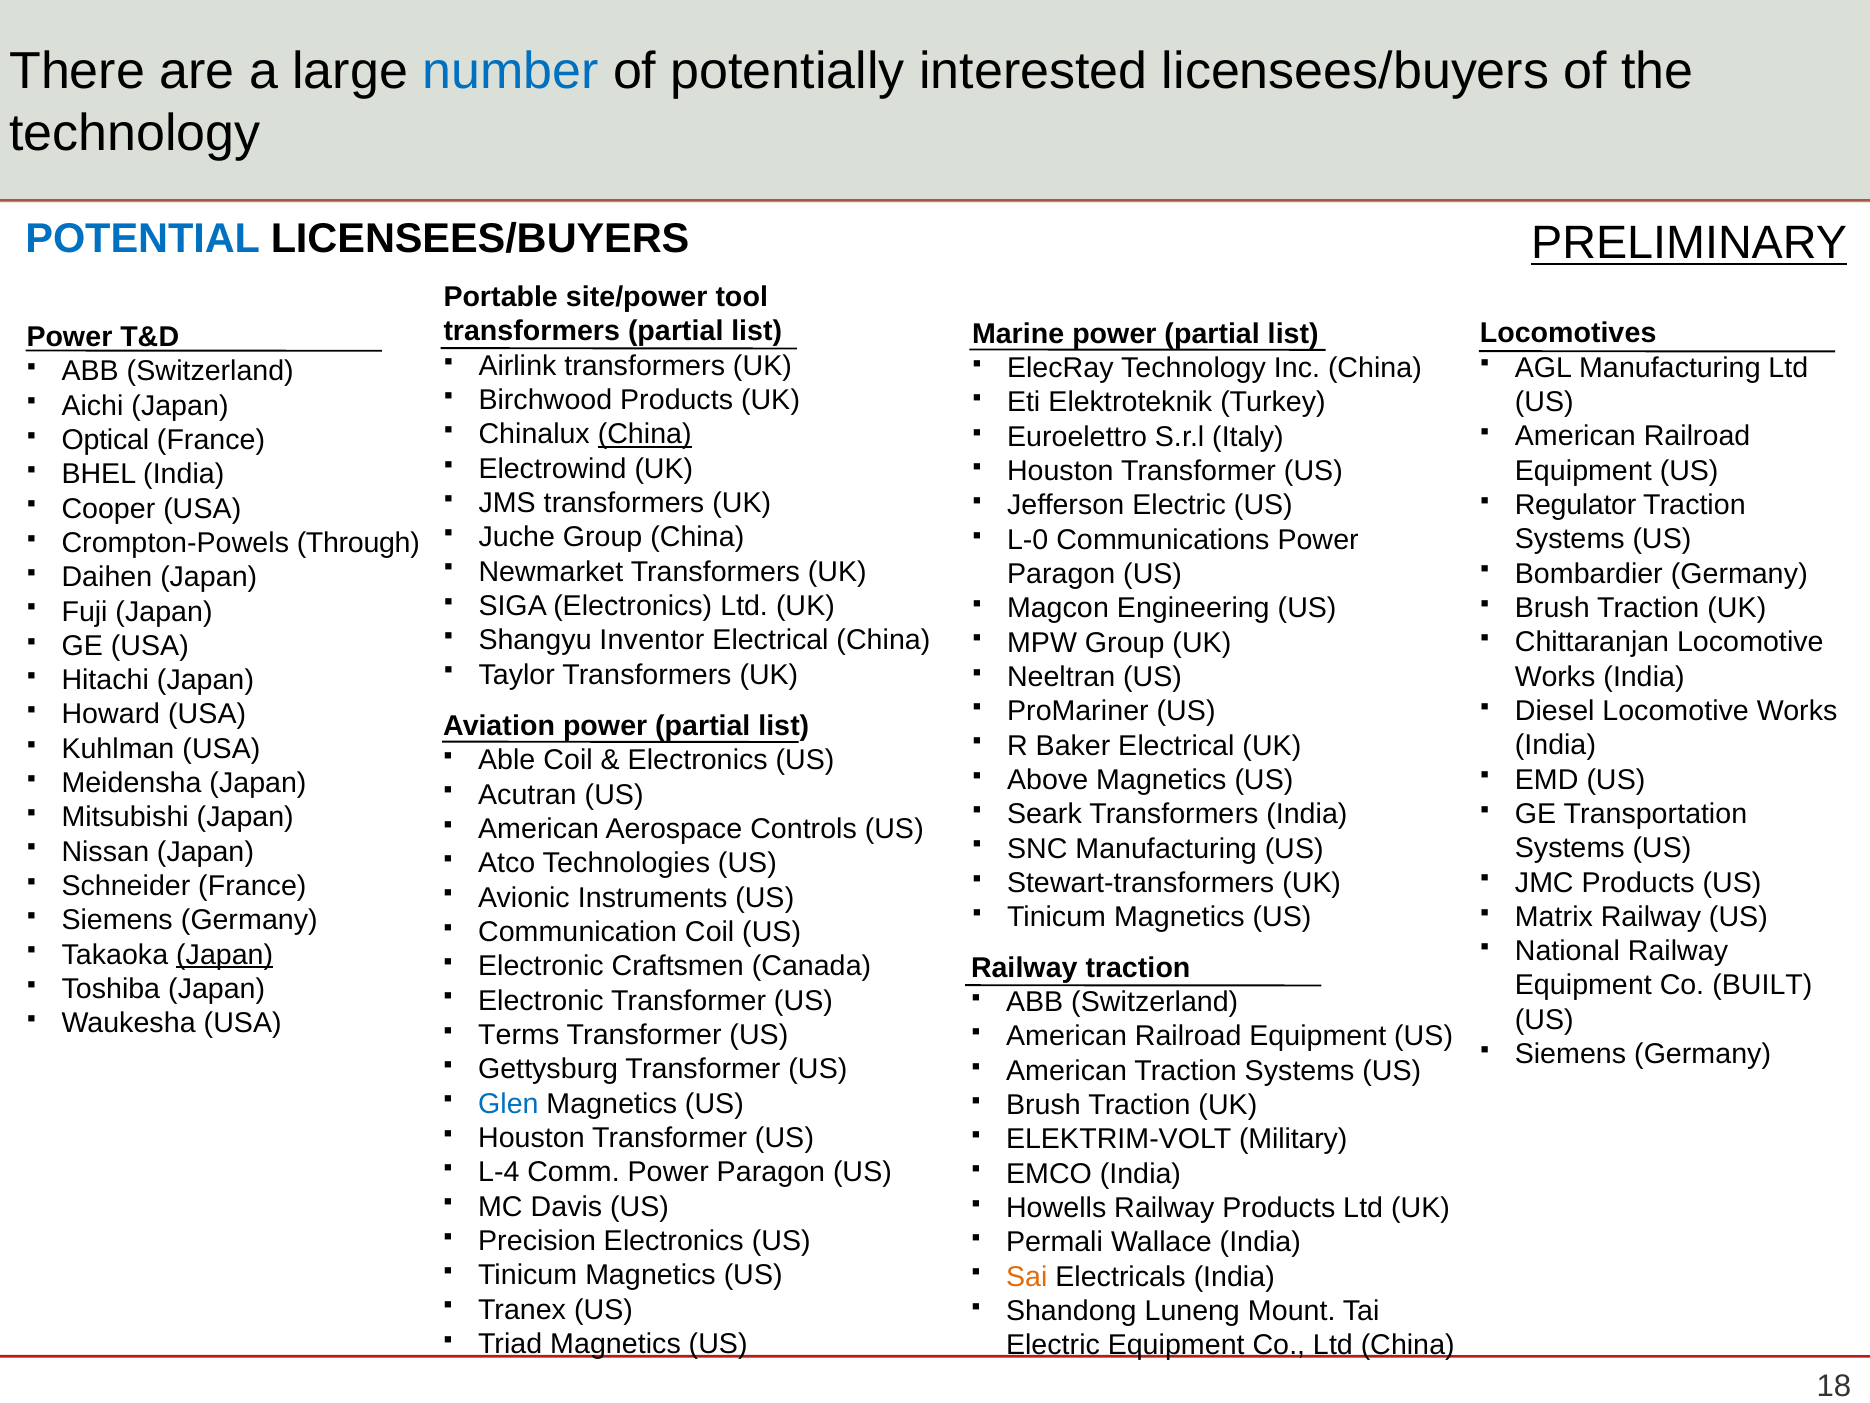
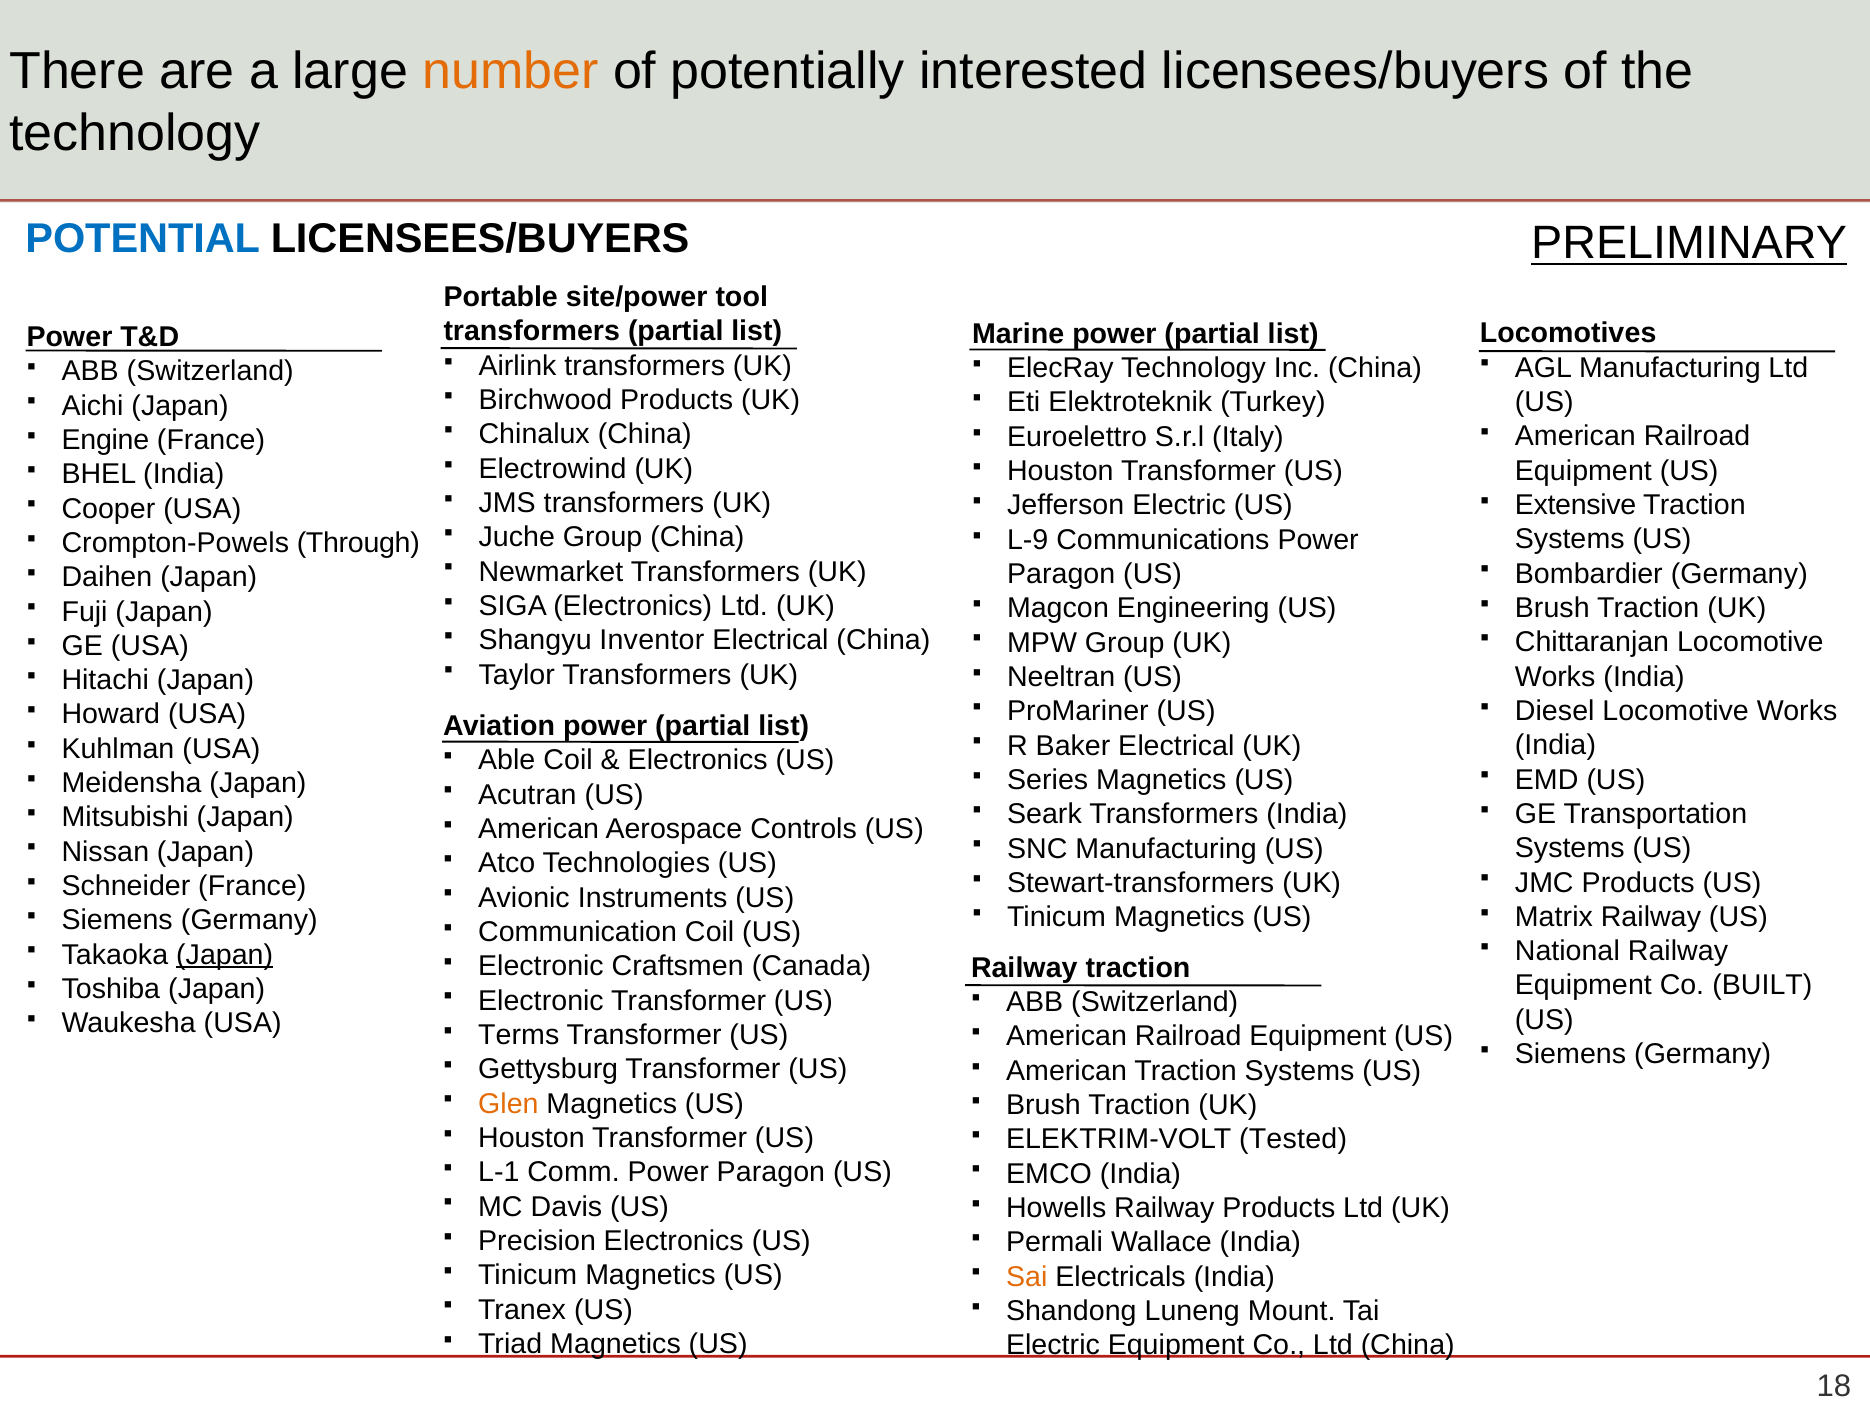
number colour: blue -> orange
China at (645, 434) underline: present -> none
Optical: Optical -> Engine
Regulator: Regulator -> Extensive
L-0: L-0 -> L-9
Above: Above -> Series
Glen colour: blue -> orange
Military: Military -> Tested
L-4: L-4 -> L-1
